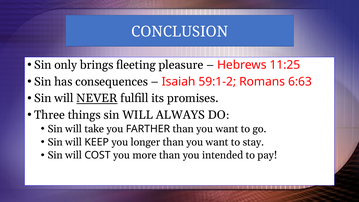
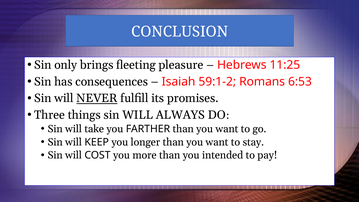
6:63: 6:63 -> 6:53
